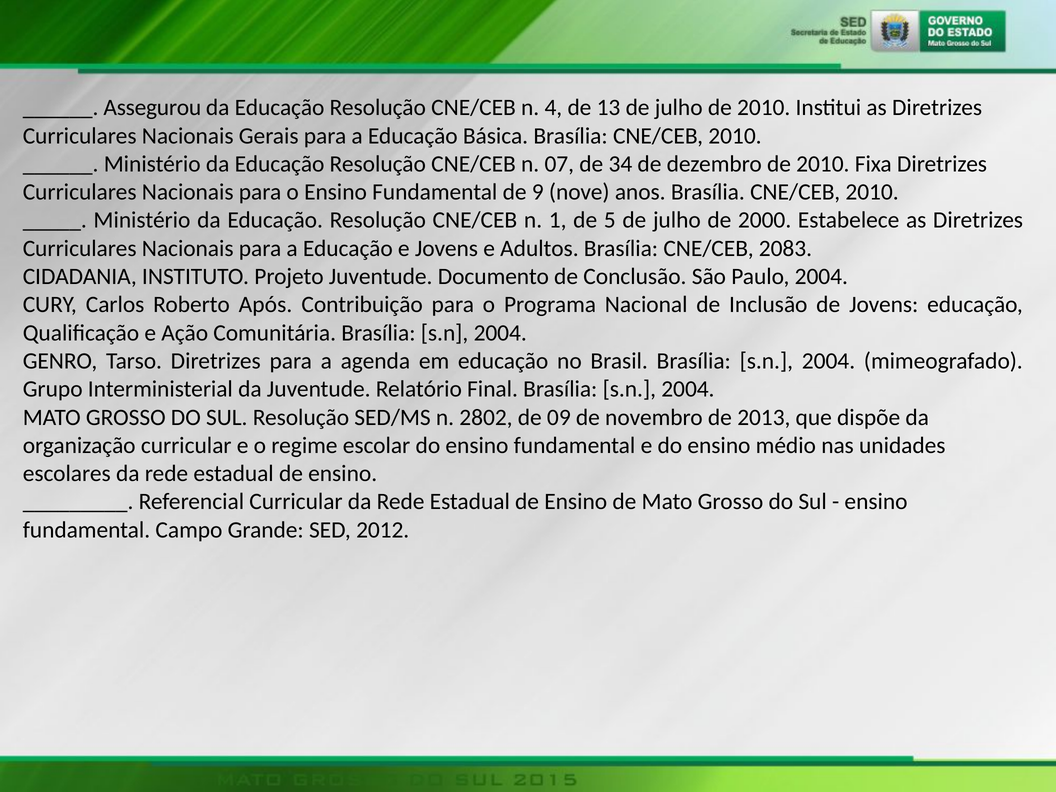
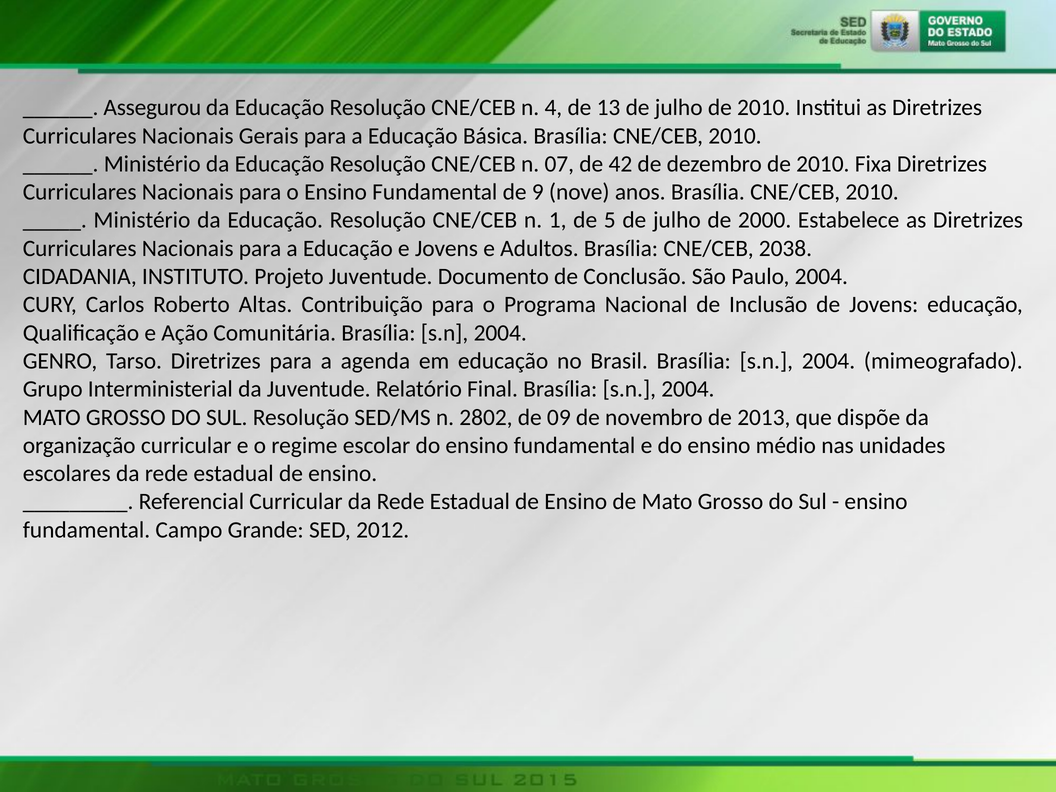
34: 34 -> 42
2083: 2083 -> 2038
Após: Após -> Altas
